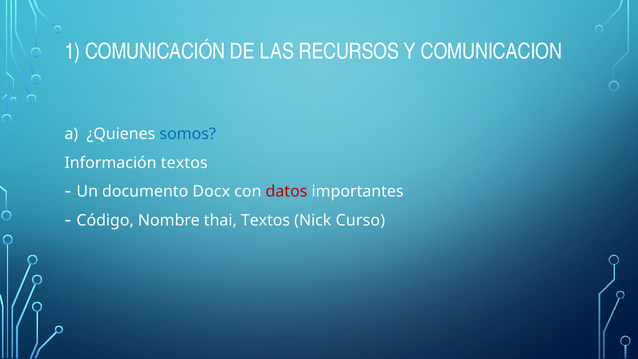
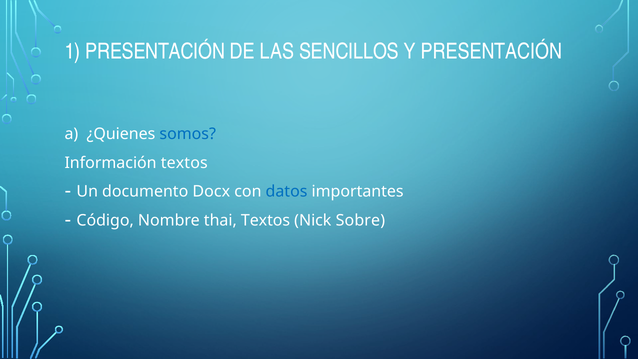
1 COMUNICACIÓN: COMUNICACIÓN -> PRESENTACIÓN
RECURSOS: RECURSOS -> SENCILLOS
Y COMUNICACION: COMUNICACION -> PRESENTACIÓN
datos colour: red -> blue
Curso: Curso -> Sobre
